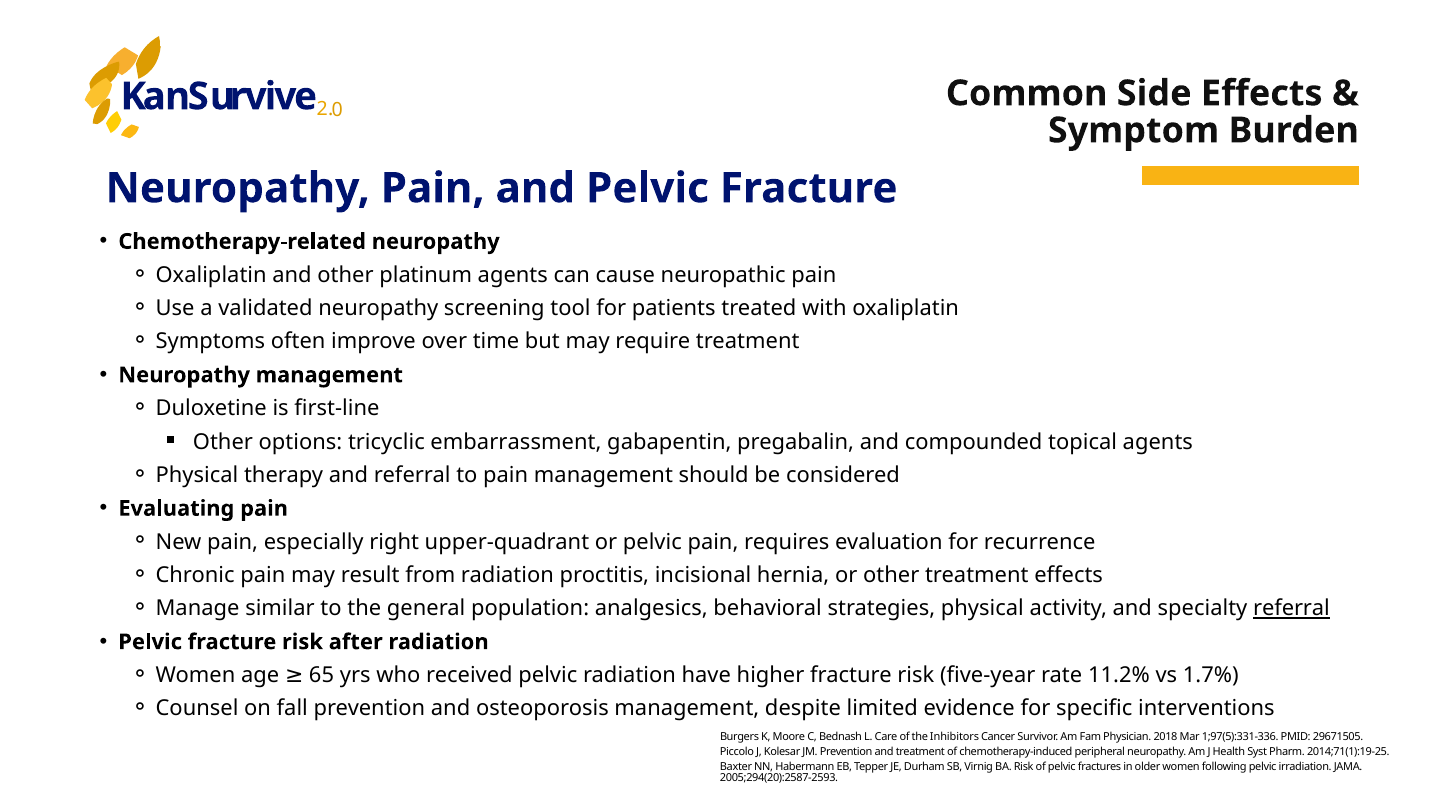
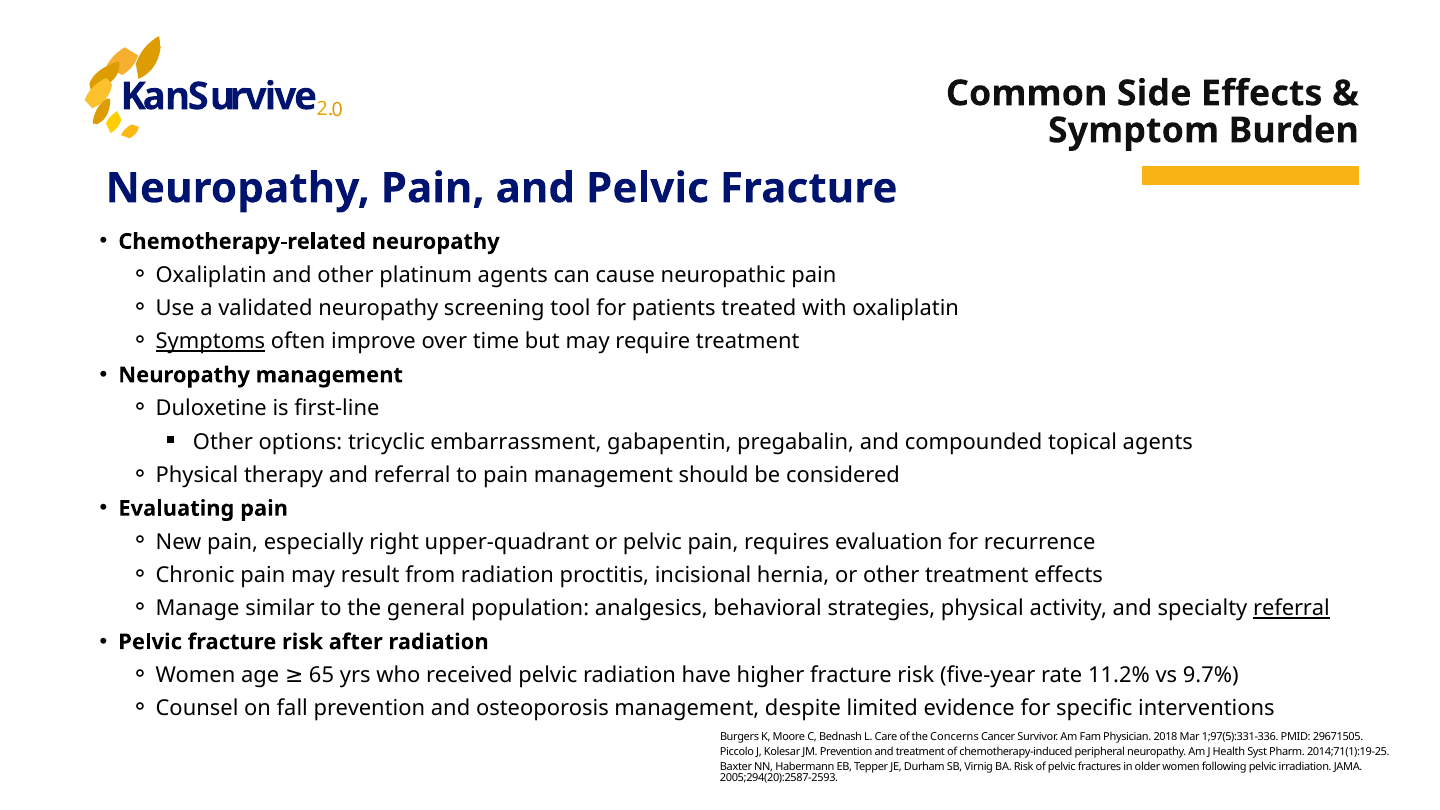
Symptoms underline: none -> present
1.7%: 1.7% -> 9.7%
Inhibitors: Inhibitors -> Concerns
